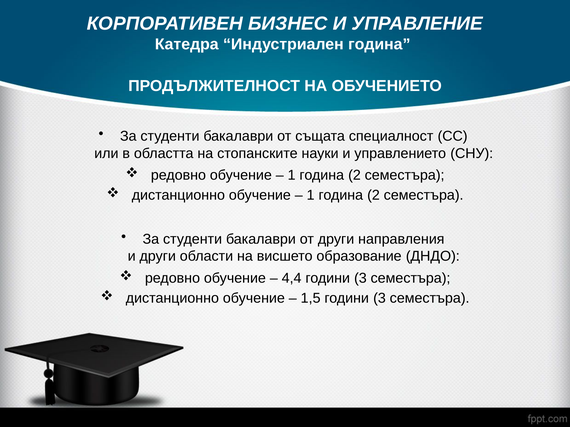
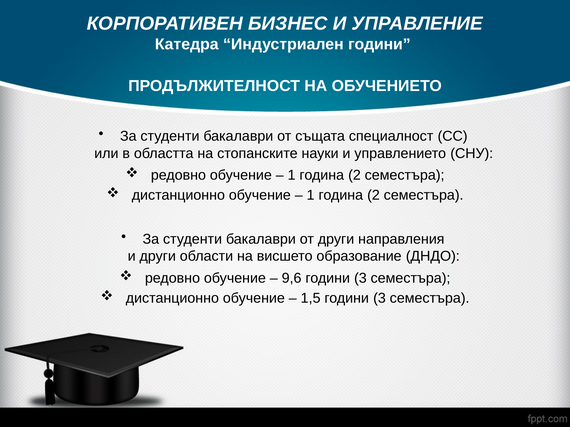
Индустриален година: година -> години
4,4: 4,4 -> 9,6
